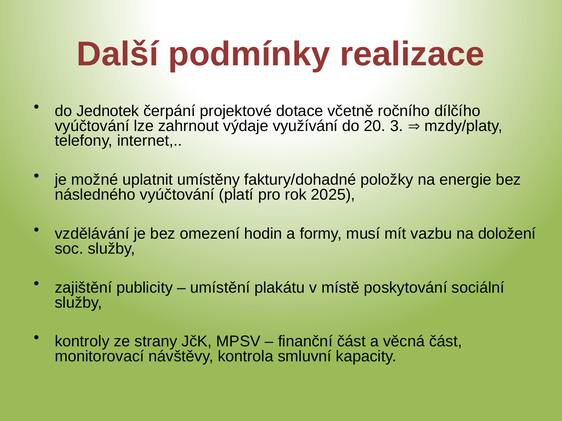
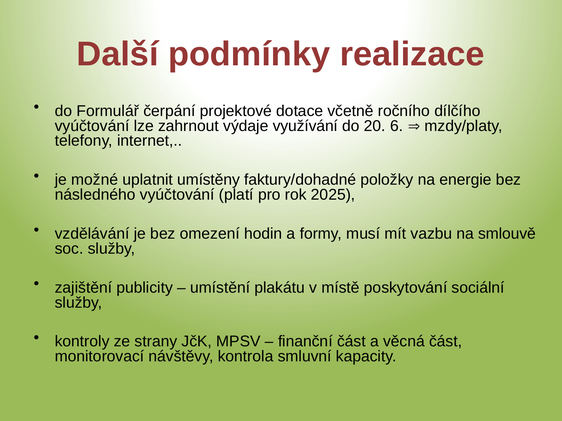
Jednotek: Jednotek -> Formulář
3: 3 -> 6
doložení: doložení -> smlouvě
